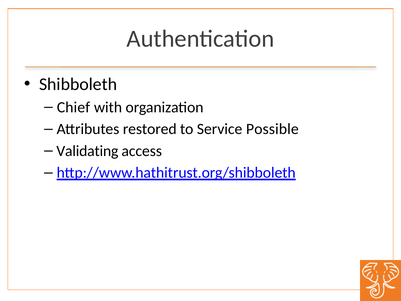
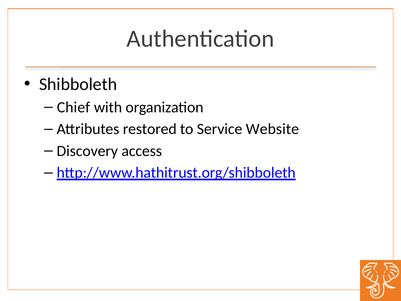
Possible: Possible -> Website
Validating: Validating -> Discovery
